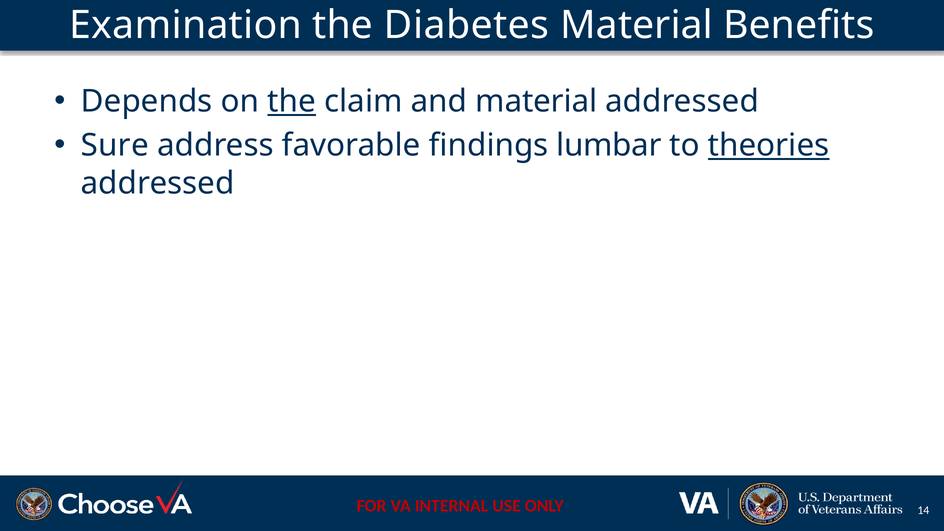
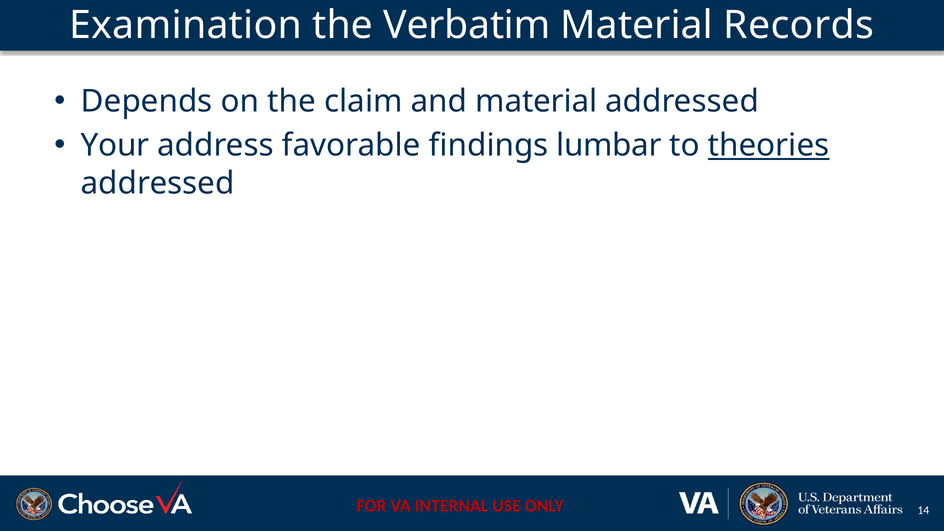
Diabetes: Diabetes -> Verbatim
Benefits: Benefits -> Records
the at (292, 101) underline: present -> none
Sure: Sure -> Your
